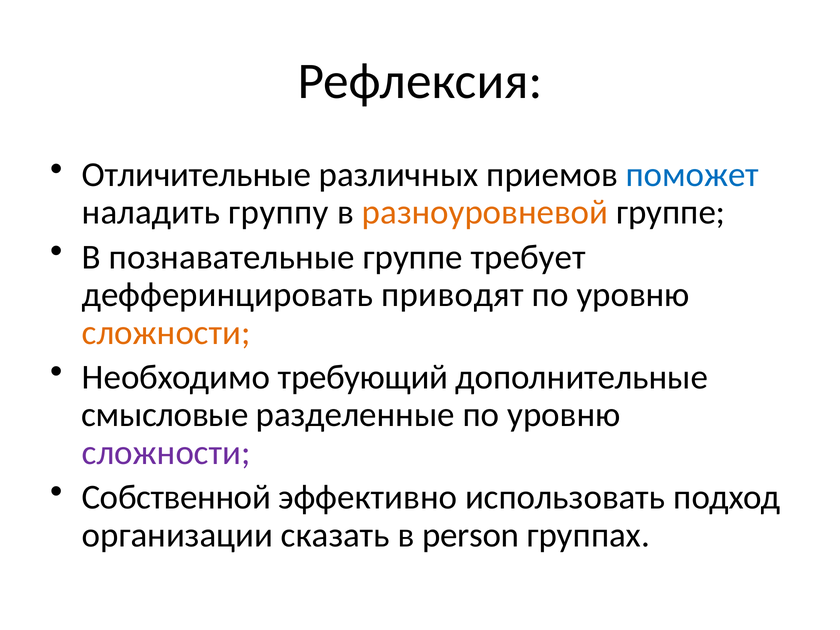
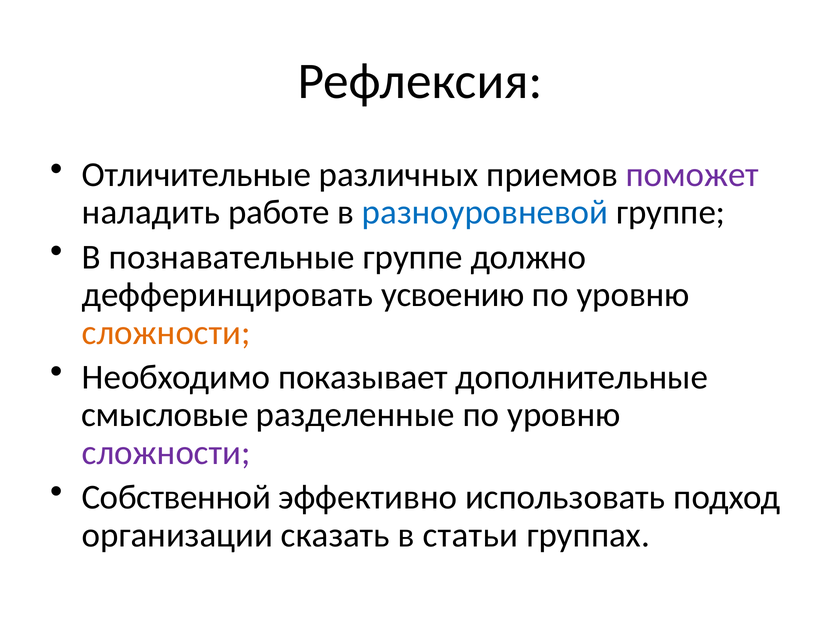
поможет colour: blue -> purple
группу: группу -> работе
разноуровневой colour: orange -> blue
требует: требует -> должно
приводят: приводят -> усвоению
требующий: требующий -> показывает
person: person -> статьи
